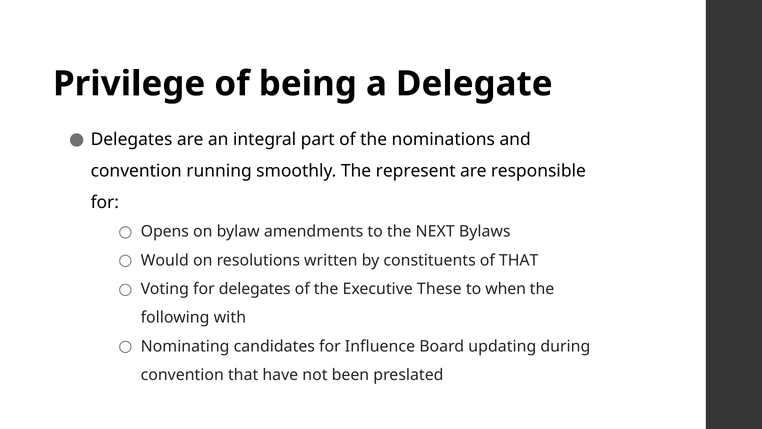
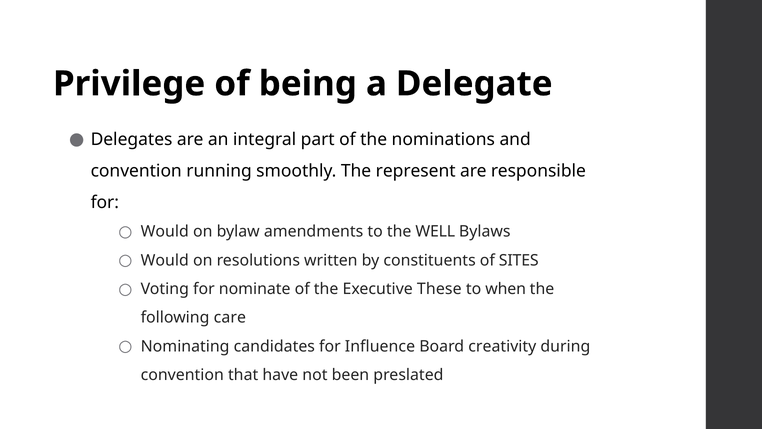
Opens at (165, 232): Opens -> Would
NEXT: NEXT -> WELL
of THAT: THAT -> SITES
for delegates: delegates -> nominate
with: with -> care
updating: updating -> creativity
